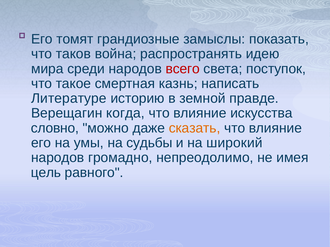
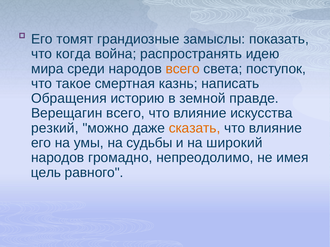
таков: таков -> когда
всего at (183, 69) colour: red -> orange
Литературе: Литературе -> Обращения
Верещагин когда: когда -> всего
словно: словно -> резкий
